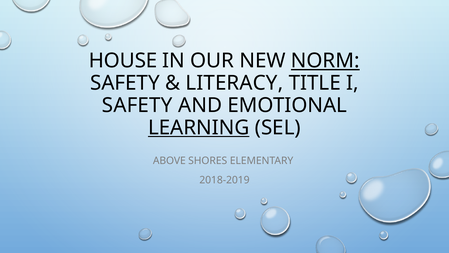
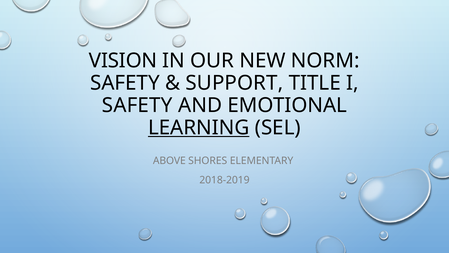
HOUSE: HOUSE -> VISION
NORM underline: present -> none
LITERACY: LITERACY -> SUPPORT
